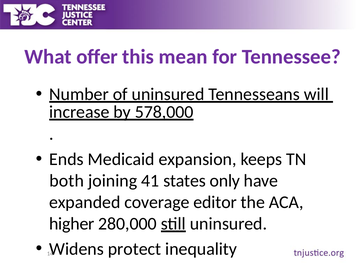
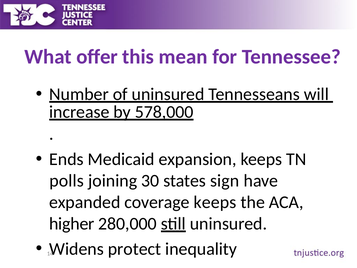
both: both -> polls
41: 41 -> 30
only: only -> sign
coverage editor: editor -> keeps
